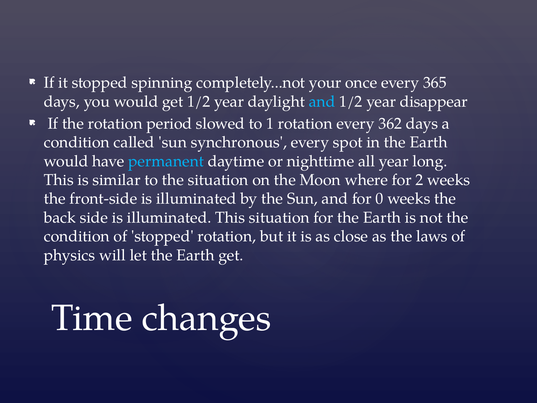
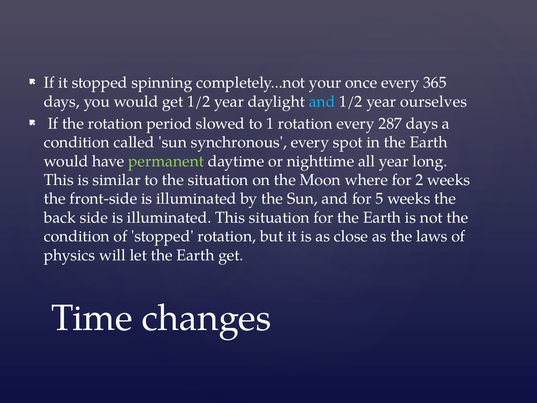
disappear: disappear -> ourselves
362: 362 -> 287
permanent colour: light blue -> light green
0: 0 -> 5
